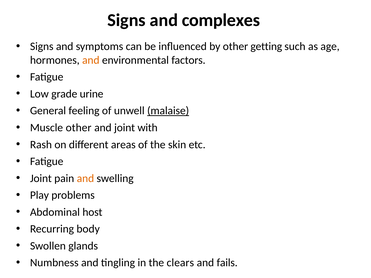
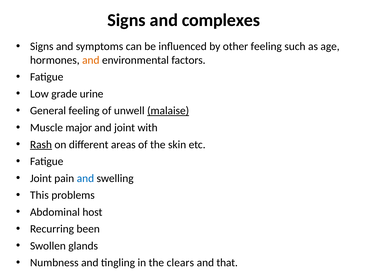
other getting: getting -> feeling
Muscle other: other -> major
Rash underline: none -> present
and at (85, 178) colour: orange -> blue
Play: Play -> This
body: body -> been
fails: fails -> that
